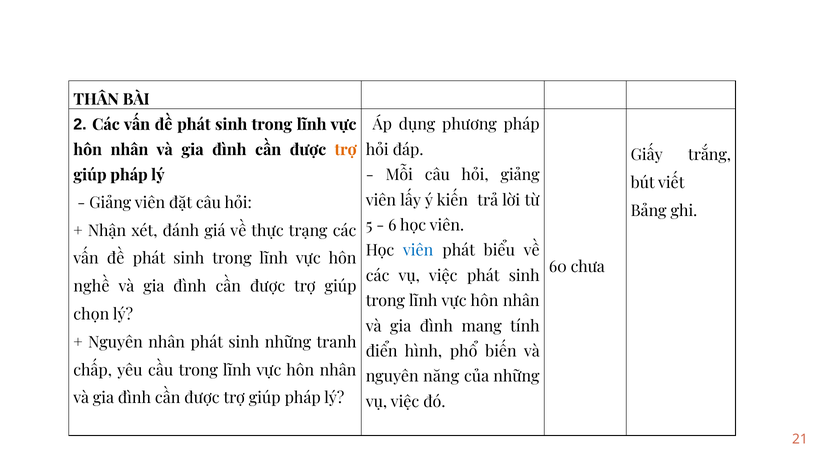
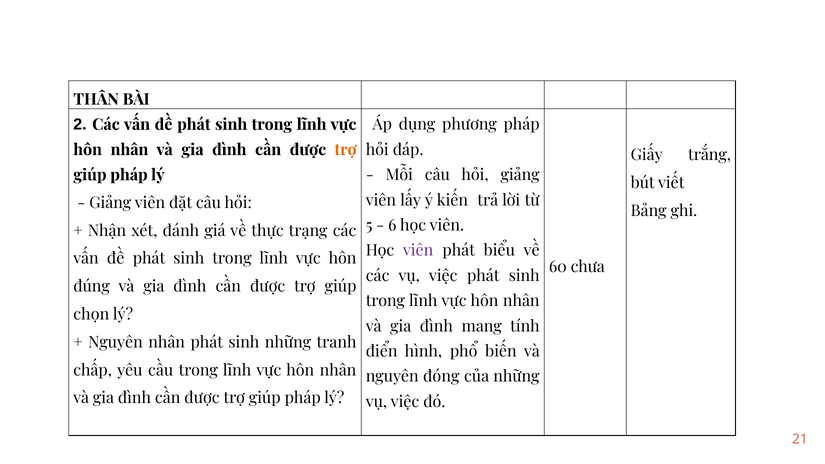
viên at (418, 251) colour: blue -> purple
nghề: nghề -> đúng
năng: năng -> đóng
